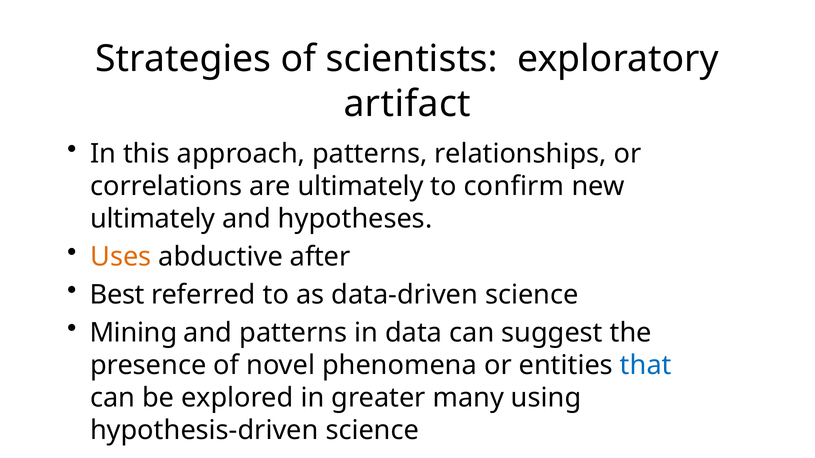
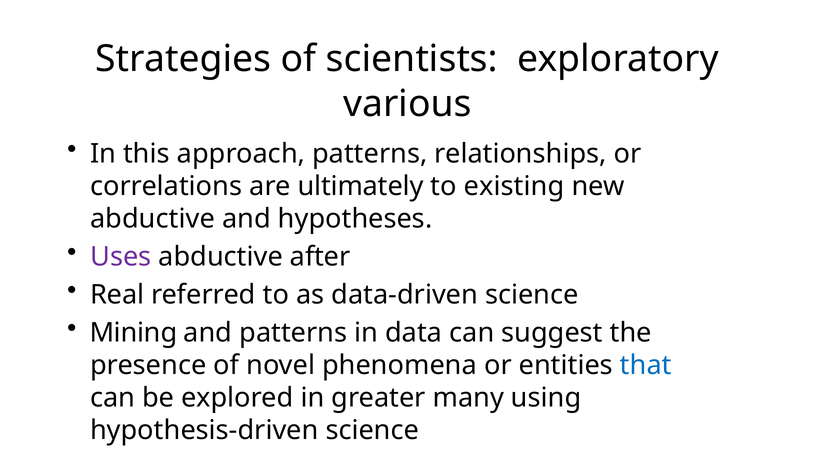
artifact: artifact -> various
confirm: confirm -> existing
ultimately at (153, 219): ultimately -> abductive
Uses colour: orange -> purple
Best: Best -> Real
